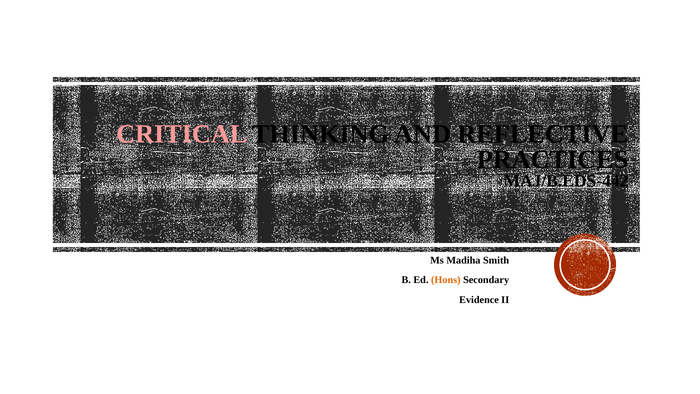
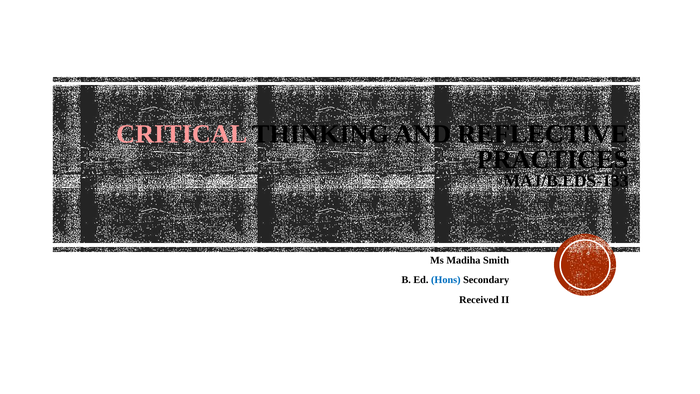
MAJ/B.EDS-442: MAJ/B.EDS-442 -> MAJ/B.EDS-133
Hons colour: orange -> blue
Evidence: Evidence -> Received
